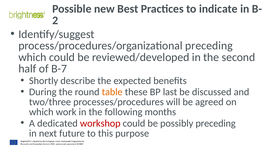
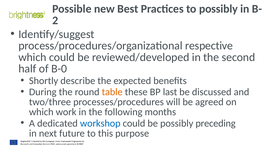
to indicate: indicate -> possibly
process/procedures/organizational preceding: preceding -> respective
B-7: B-7 -> B-0
workshop colour: red -> blue
